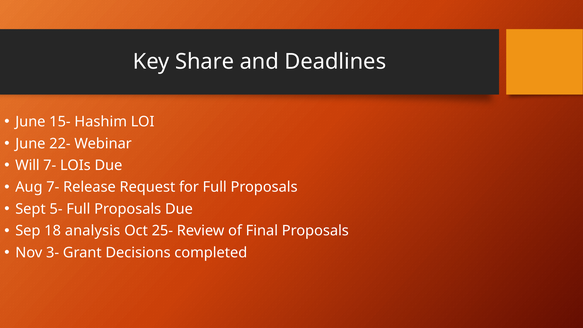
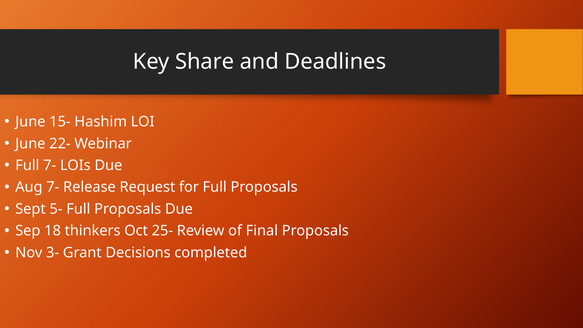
Will at (27, 165): Will -> Full
analysis: analysis -> thinkers
